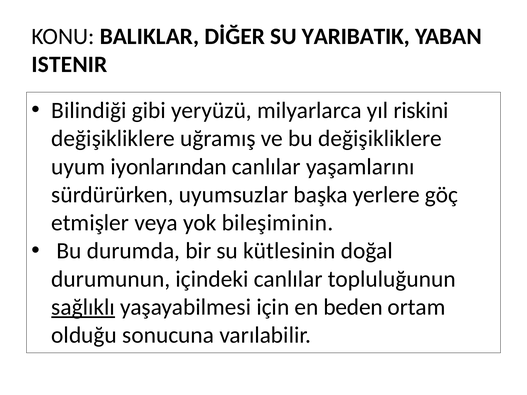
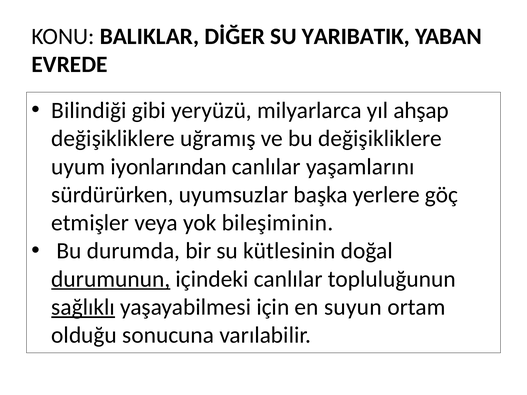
ISTENIR: ISTENIR -> EVREDE
riskini: riskini -> ahşap
durumunun underline: none -> present
beden: beden -> suyun
